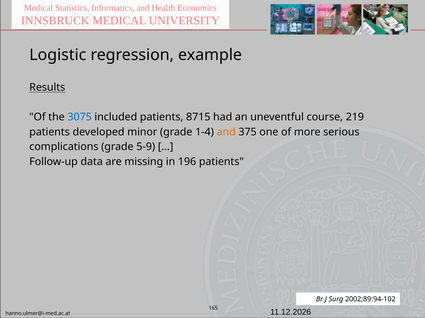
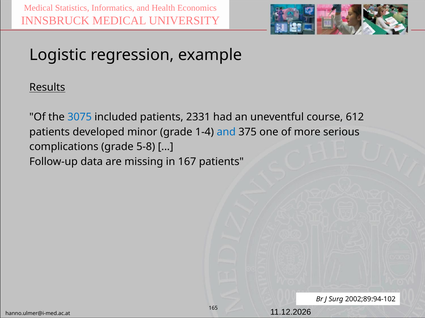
8715: 8715 -> 2331
219: 219 -> 612
and at (226, 132) colour: orange -> blue
5-9: 5-9 -> 5-8
196: 196 -> 167
